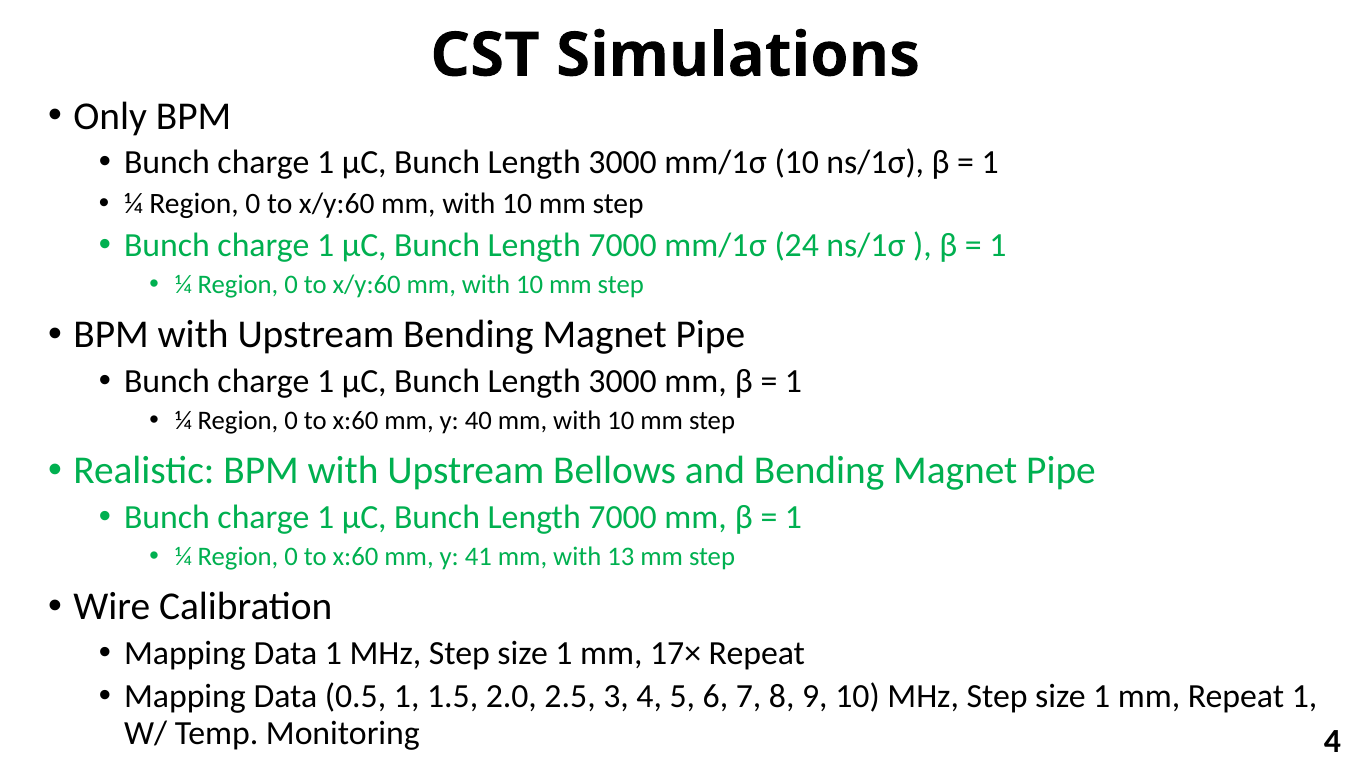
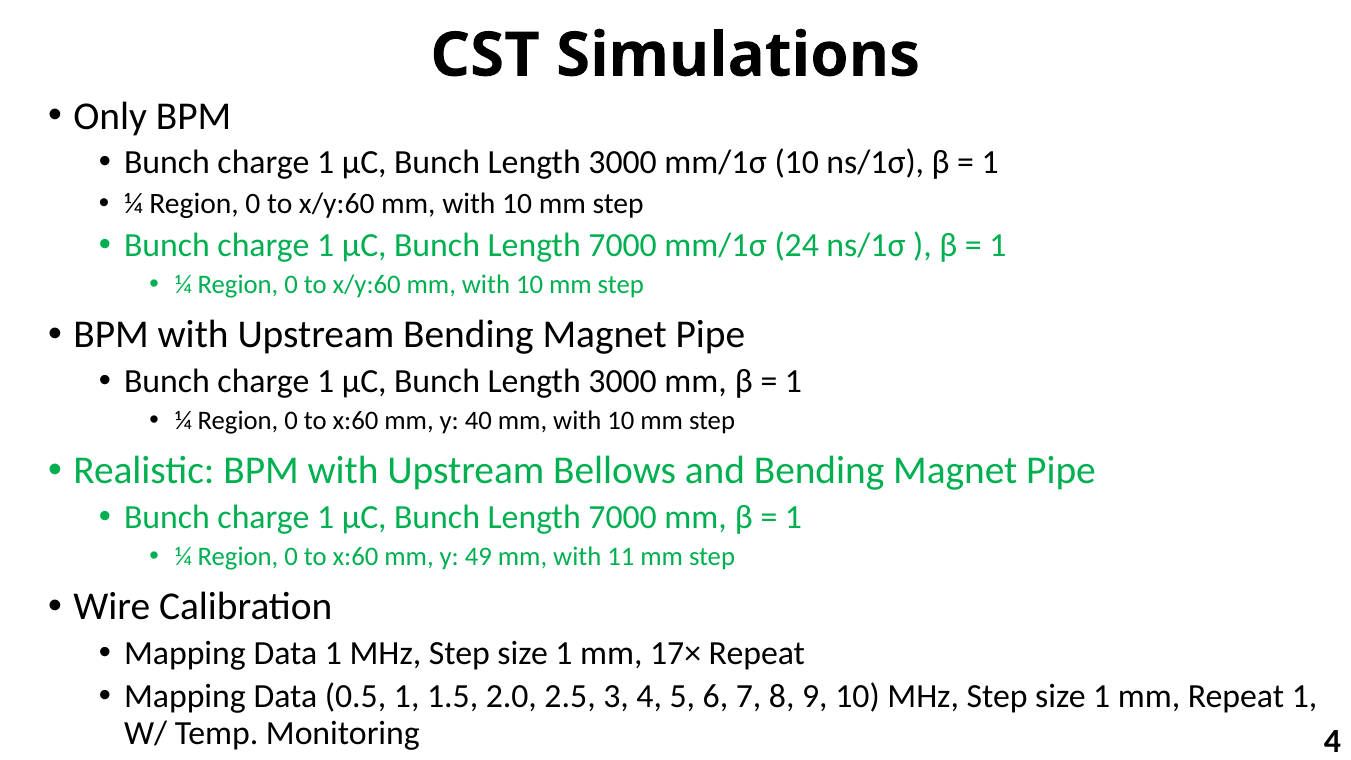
41: 41 -> 49
13: 13 -> 11
